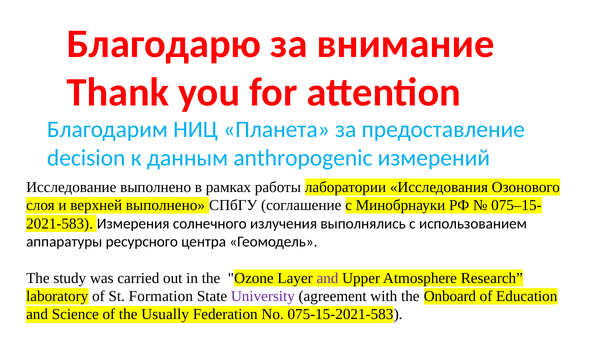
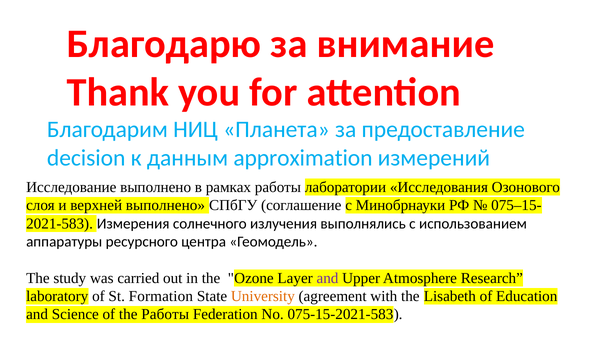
anthropogenic: anthropogenic -> approximation
University colour: purple -> orange
Onboard: Onboard -> Lisabeth
the Usually: Usually -> Работы
